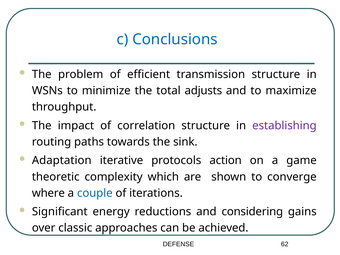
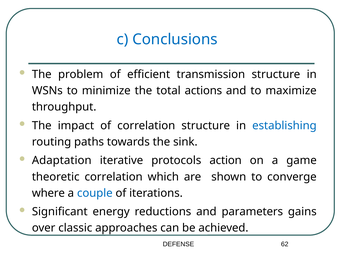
adjusts: adjusts -> actions
establishing colour: purple -> blue
theoretic complexity: complexity -> correlation
considering: considering -> parameters
